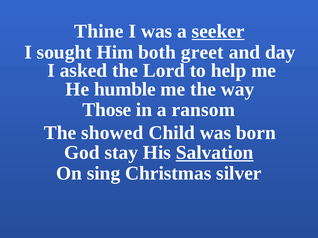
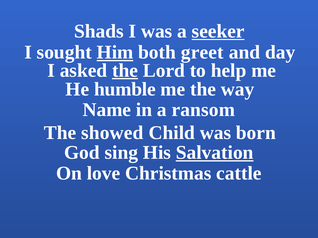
Thine: Thine -> Shads
Him underline: none -> present
the at (125, 71) underline: none -> present
Those: Those -> Name
stay: stay -> sing
sing: sing -> love
silver: silver -> cattle
